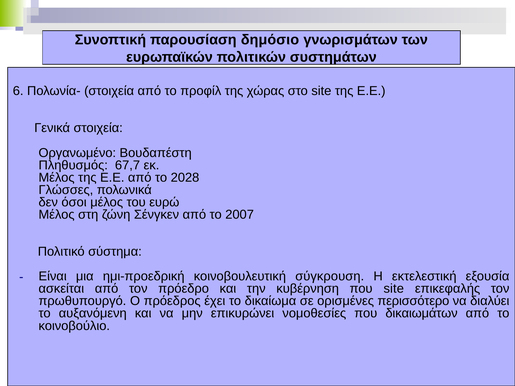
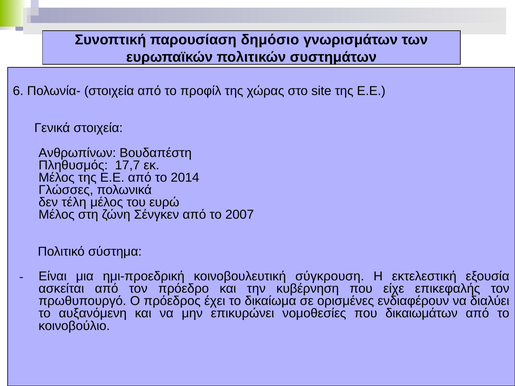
Οργανωμένο: Οργανωμένο -> Ανθρωπίνων
67,7: 67,7 -> 17,7
2028: 2028 -> 2014
όσοι: όσοι -> τέλη
που site: site -> είχε
περισσότερο: περισσότερο -> ενδιαφέρουν
